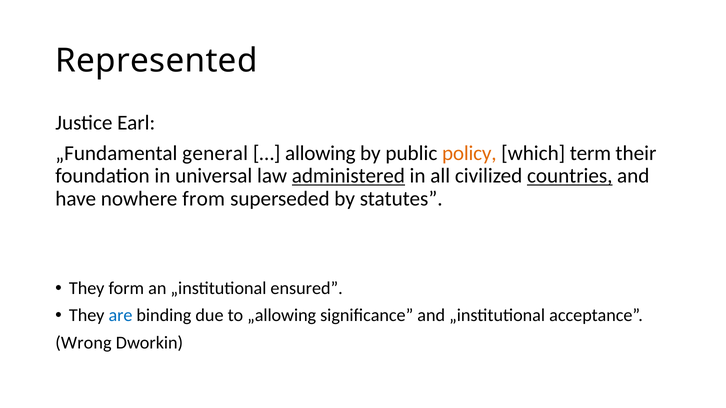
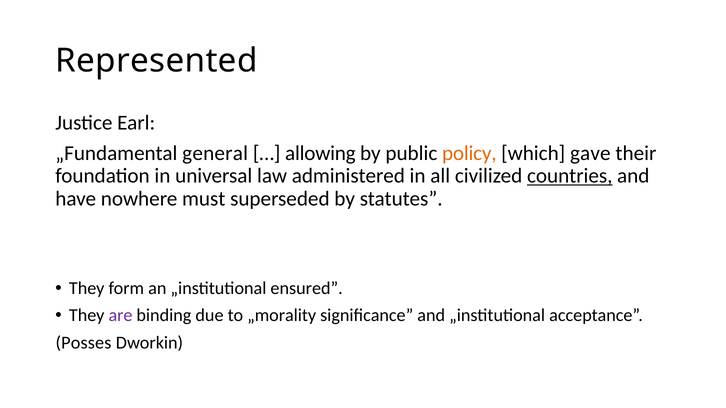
term: term -> gave
administered underline: present -> none
from: from -> must
are colour: blue -> purple
„allowing: „allowing -> „morality
Wrong: Wrong -> Posses
